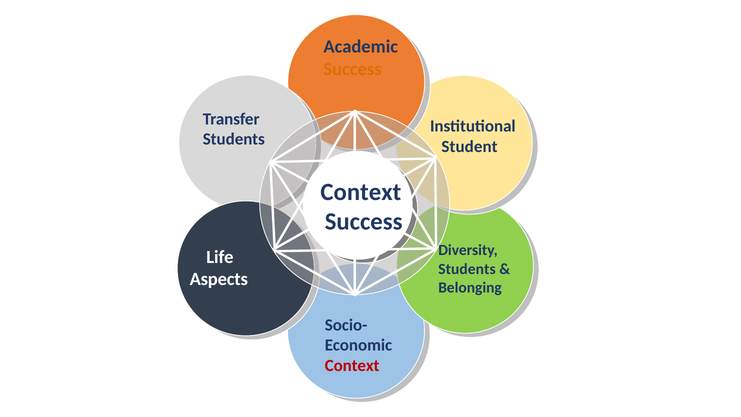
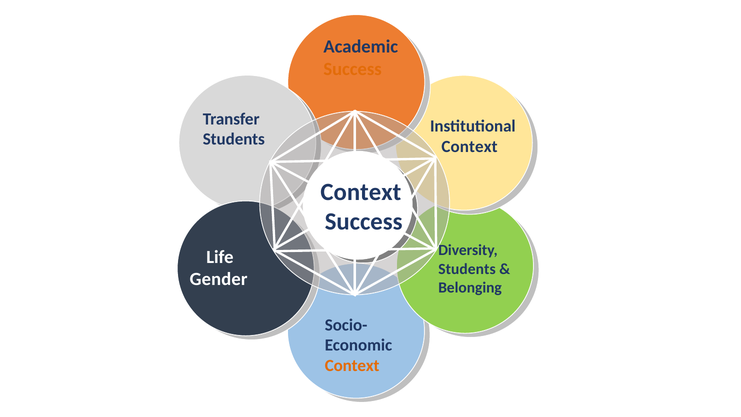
Student at (470, 146): Student -> Context
Aspects: Aspects -> Gender
Context at (352, 366) colour: red -> orange
